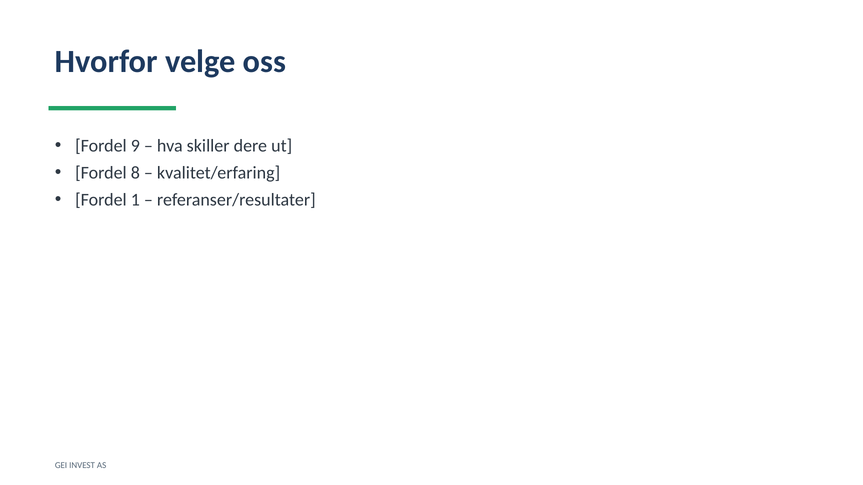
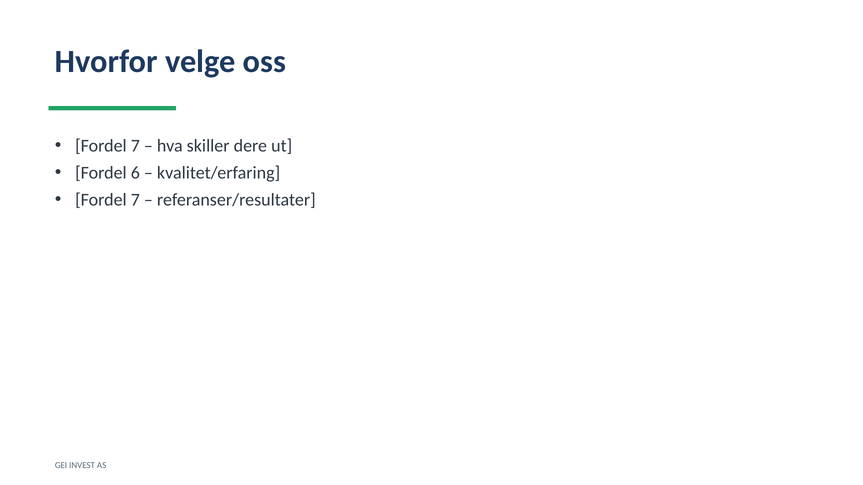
9 at (135, 146): 9 -> 7
8: 8 -> 6
1 at (135, 200): 1 -> 7
